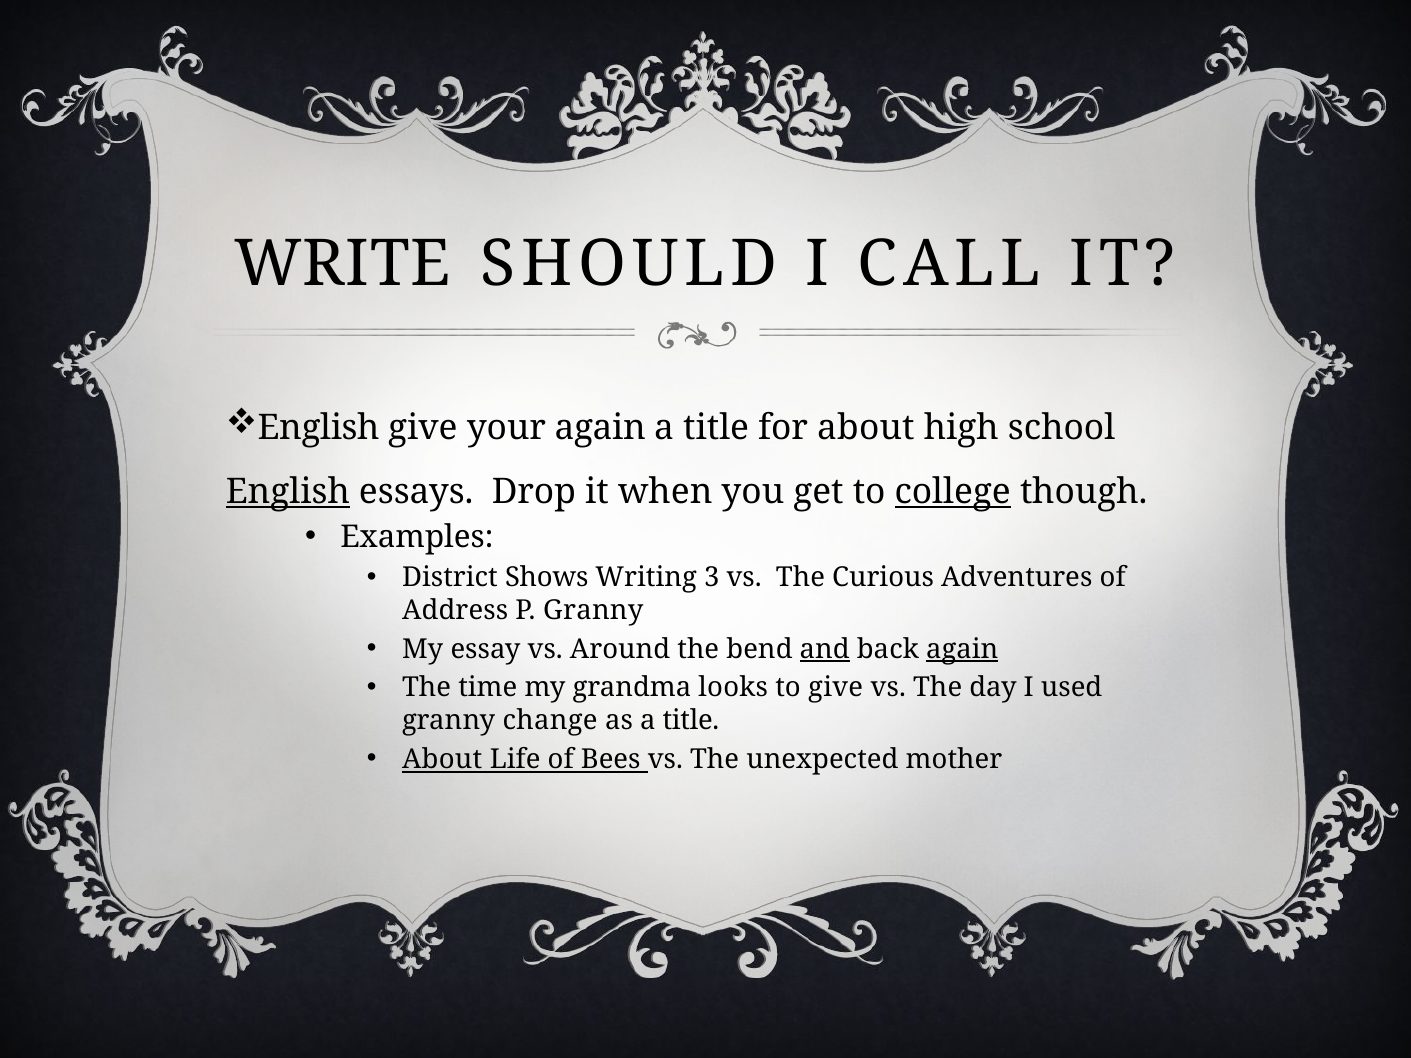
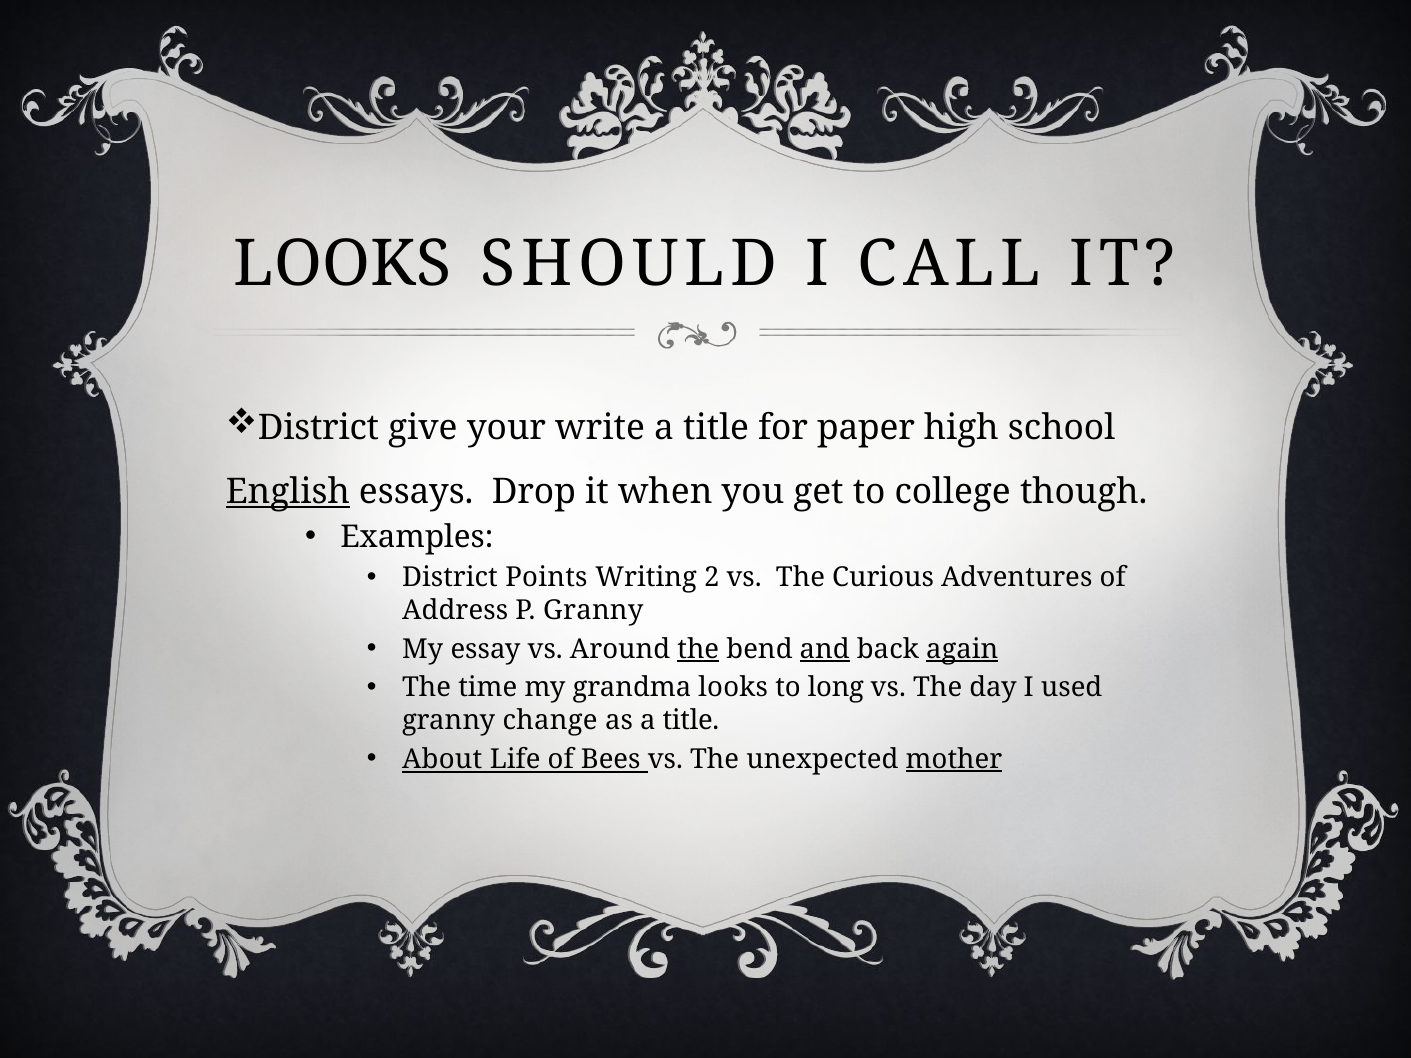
WRITE at (342, 264): WRITE -> LOOKS
English at (319, 428): English -> District
your again: again -> write
for about: about -> paper
college underline: present -> none
Shows: Shows -> Points
3: 3 -> 2
the at (698, 649) underline: none -> present
to give: give -> long
mother underline: none -> present
